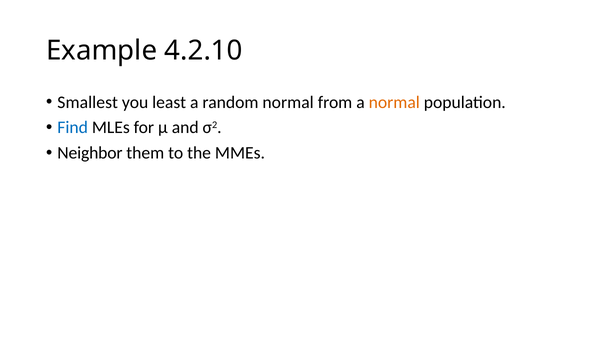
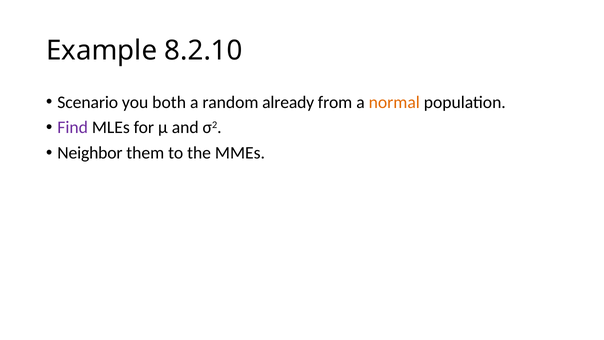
4.2.10: 4.2.10 -> 8.2.10
Smallest: Smallest -> Scenario
least: least -> both
random normal: normal -> already
Find colour: blue -> purple
